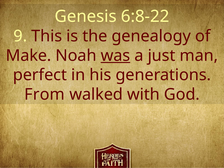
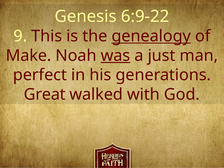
6:8-22: 6:8-22 -> 6:9-22
genealogy underline: none -> present
From: From -> Great
